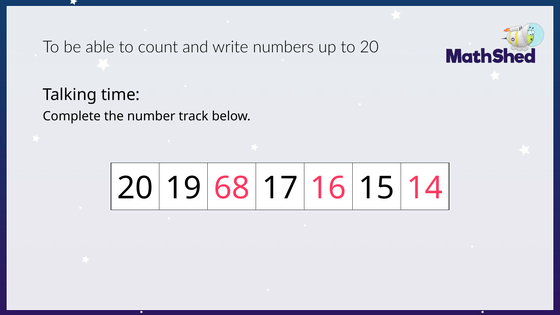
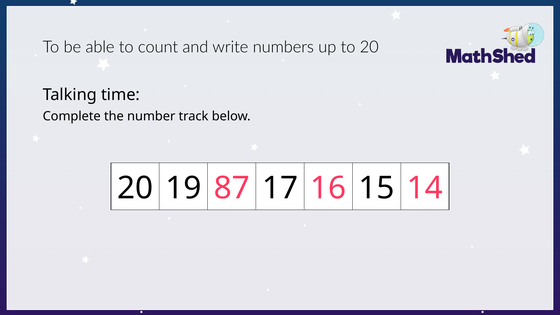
68: 68 -> 87
